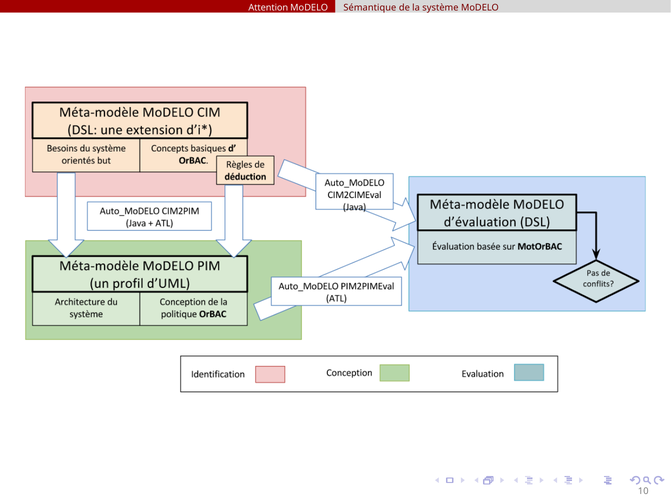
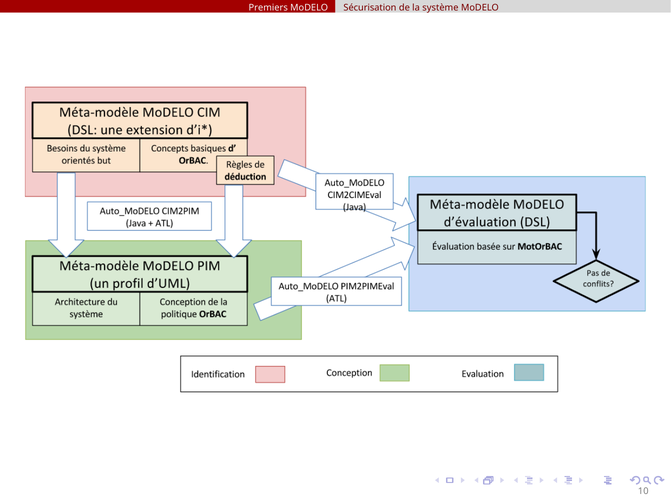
Attention: Attention -> Premiers
Sémantique: Sémantique -> Sécurisation
